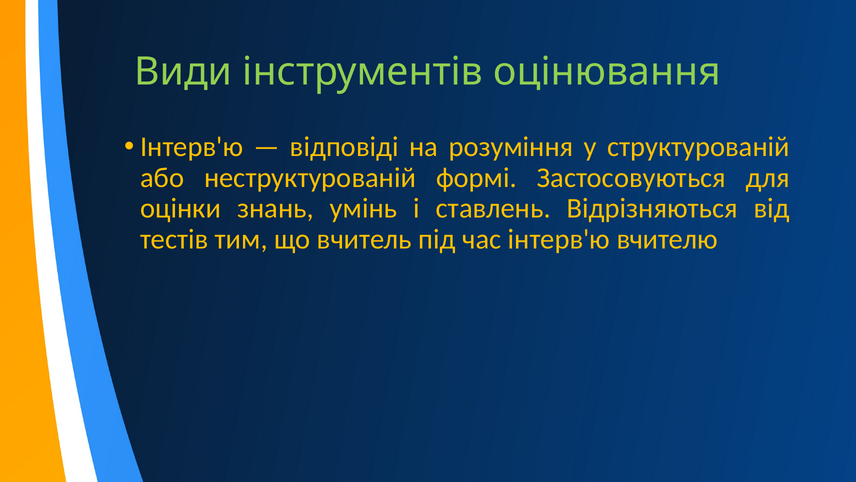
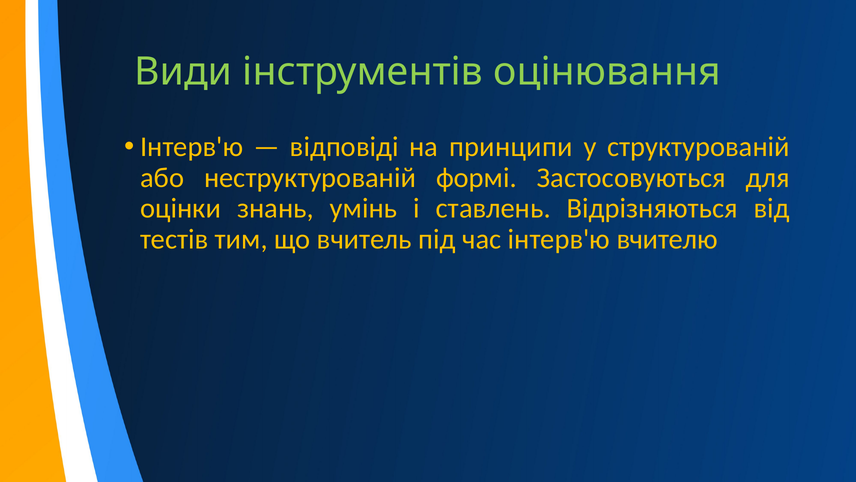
розуміння: розуміння -> принципи
